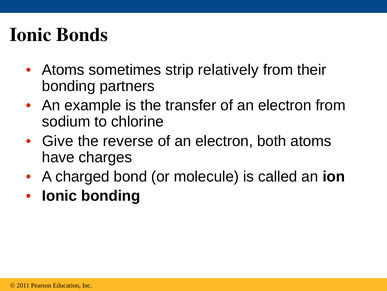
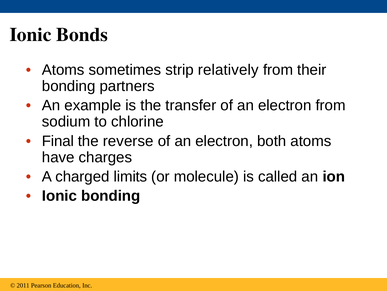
Give: Give -> Final
bond: bond -> limits
